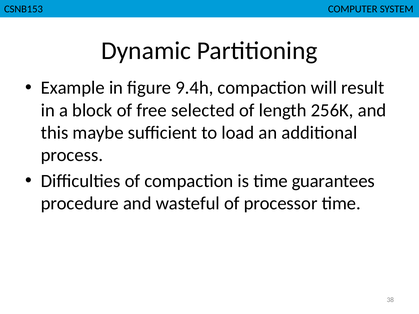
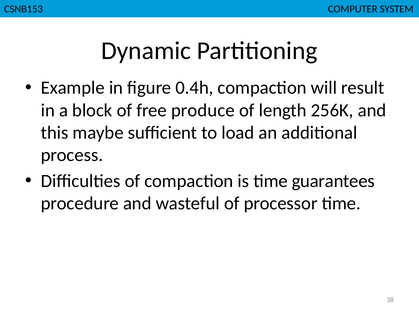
9.4h: 9.4h -> 0.4h
selected: selected -> produce
